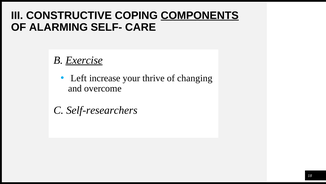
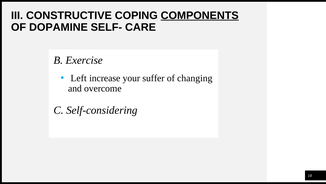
ALARMING: ALARMING -> DOPAMINE
Exercise underline: present -> none
thrive: thrive -> suffer
Self-researchers: Self-researchers -> Self-considering
